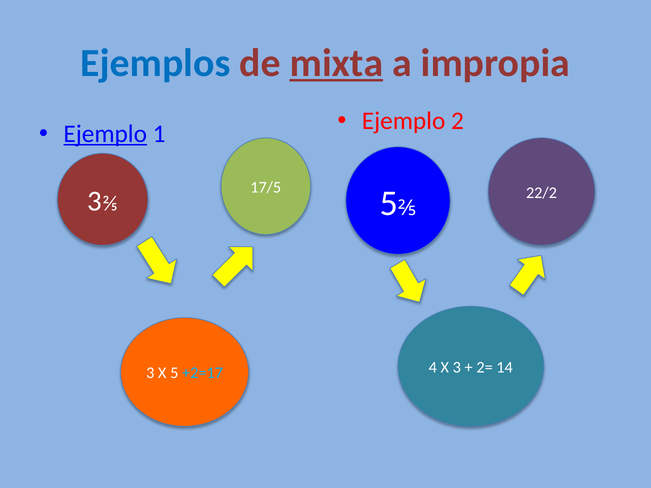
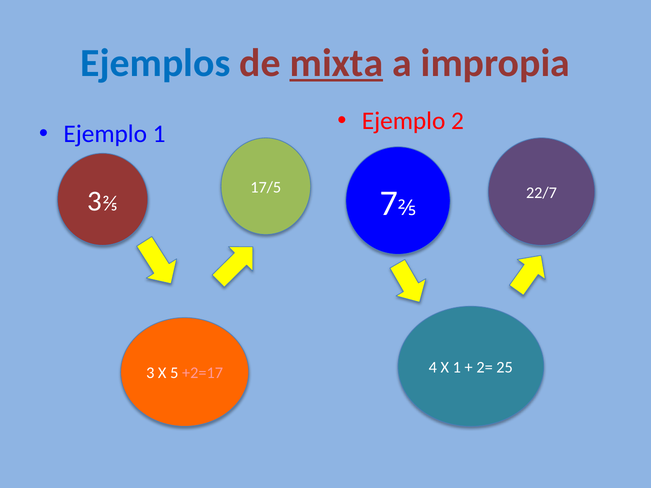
Ejemplo at (105, 134) underline: present -> none
17/5 5: 5 -> 7
22/2: 22/2 -> 22/7
X 3: 3 -> 1
14: 14 -> 25
+2=17 colour: light blue -> pink
